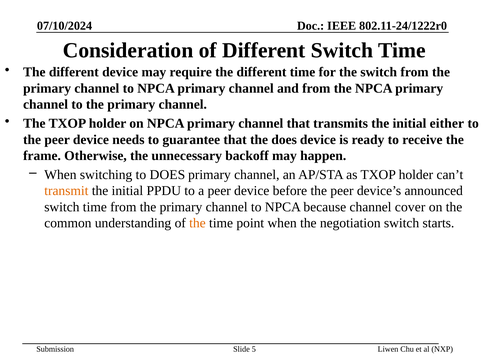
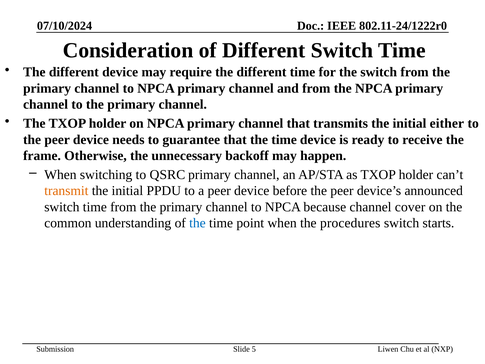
that the does: does -> time
to DOES: DOES -> QSRC
the at (197, 223) colour: orange -> blue
negotiation: negotiation -> procedures
